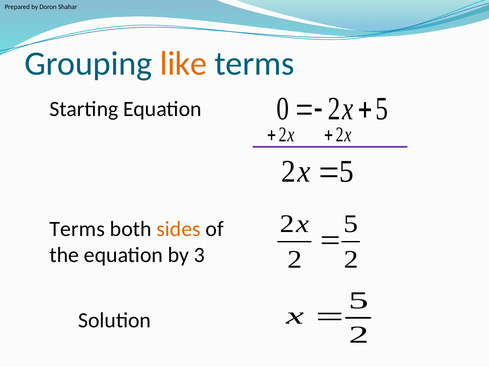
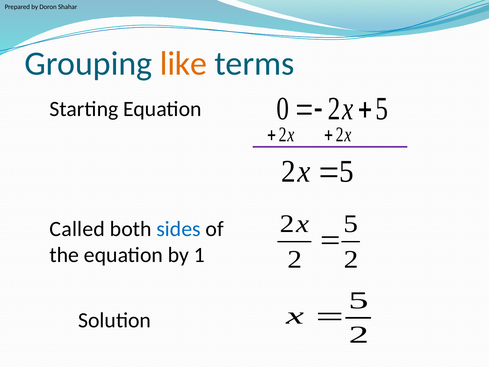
Terms at (77, 229): Terms -> Called
sides colour: orange -> blue
3: 3 -> 1
